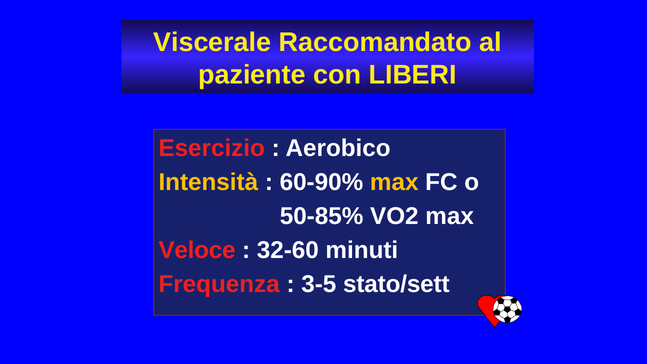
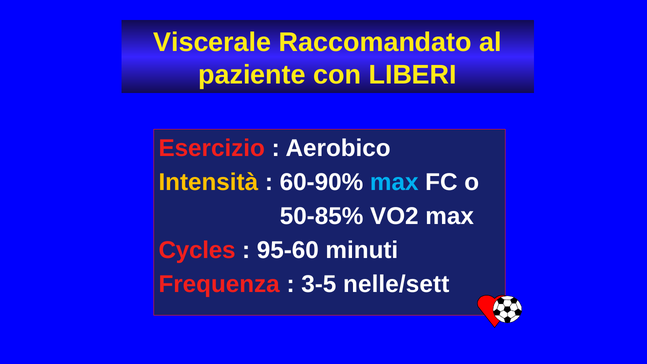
max at (394, 182) colour: yellow -> light blue
Veloce: Veloce -> Cycles
32-60: 32-60 -> 95-60
stato/sett: stato/sett -> nelle/sett
